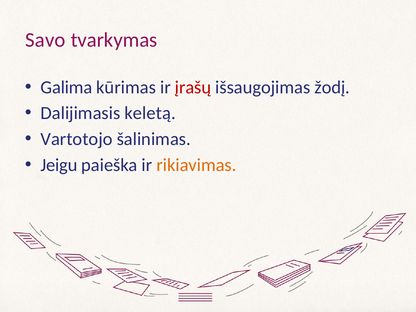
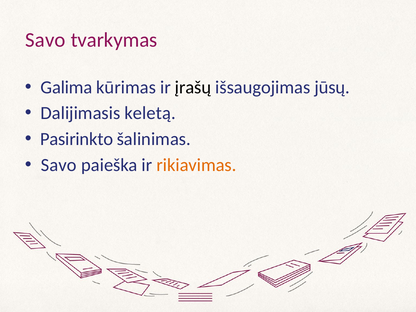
įrašų colour: red -> black
žodį: žodį -> jūsų
Vartotojo: Vartotojo -> Pasirinkto
Jeigu at (59, 165): Jeigu -> Savo
